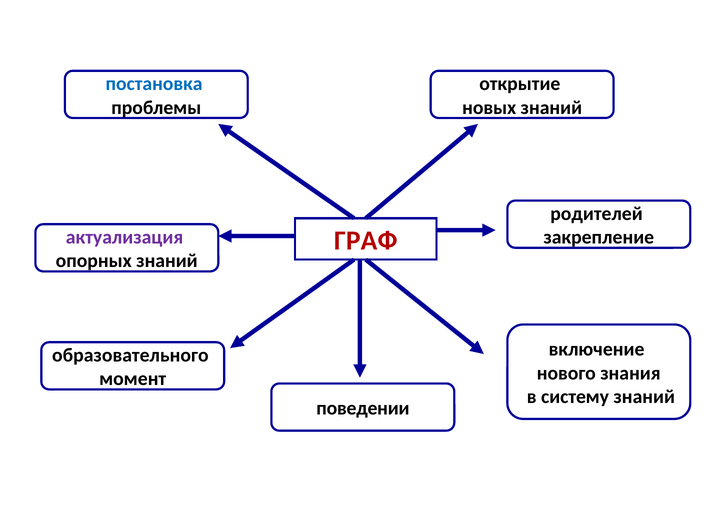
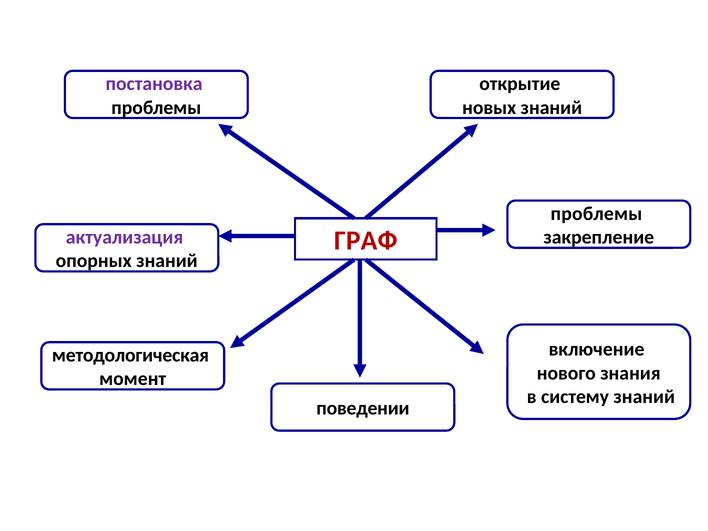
постановка colour: blue -> purple
родителей at (597, 214): родителей -> проблемы
образовательного: образовательного -> методологическая
